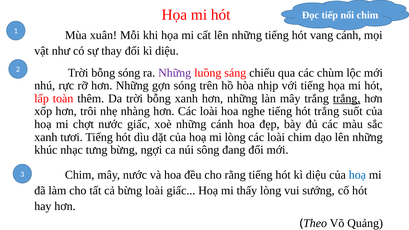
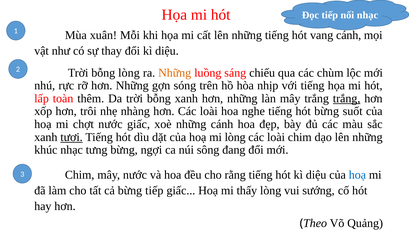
nối chim: chim -> nhạc
bỗng sóng: sóng -> lòng
Những at (175, 73) colour: purple -> orange
hót trắng: trắng -> bừng
tươi underline: none -> present
bừng loài: loài -> tiếp
